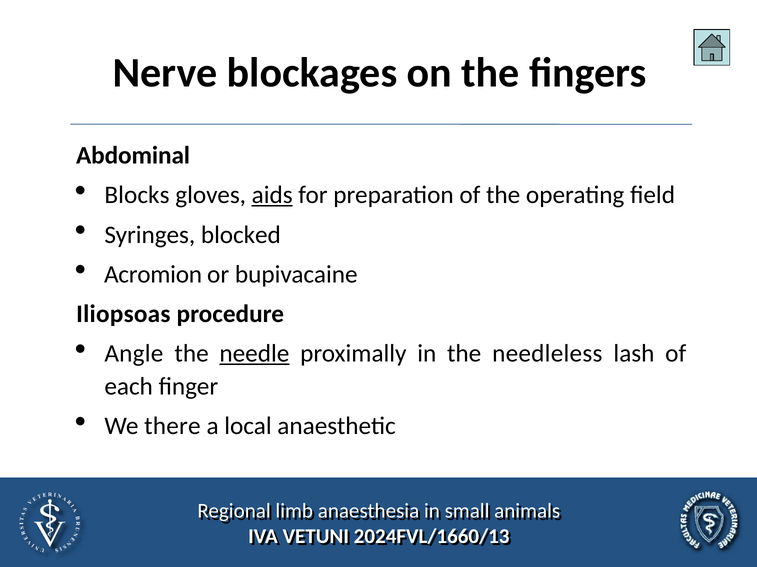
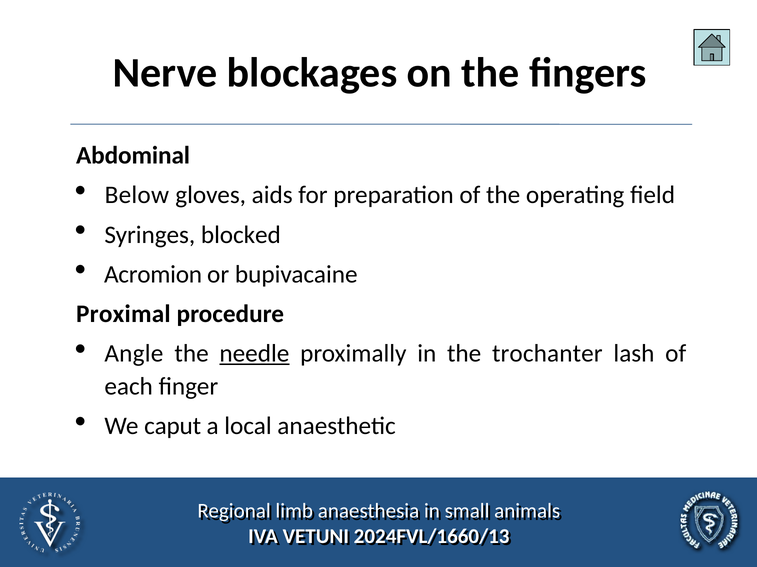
Blocks: Blocks -> Below
aids underline: present -> none
Iliopsoas: Iliopsoas -> Proximal
needleless: needleless -> trochanter
there: there -> caput
